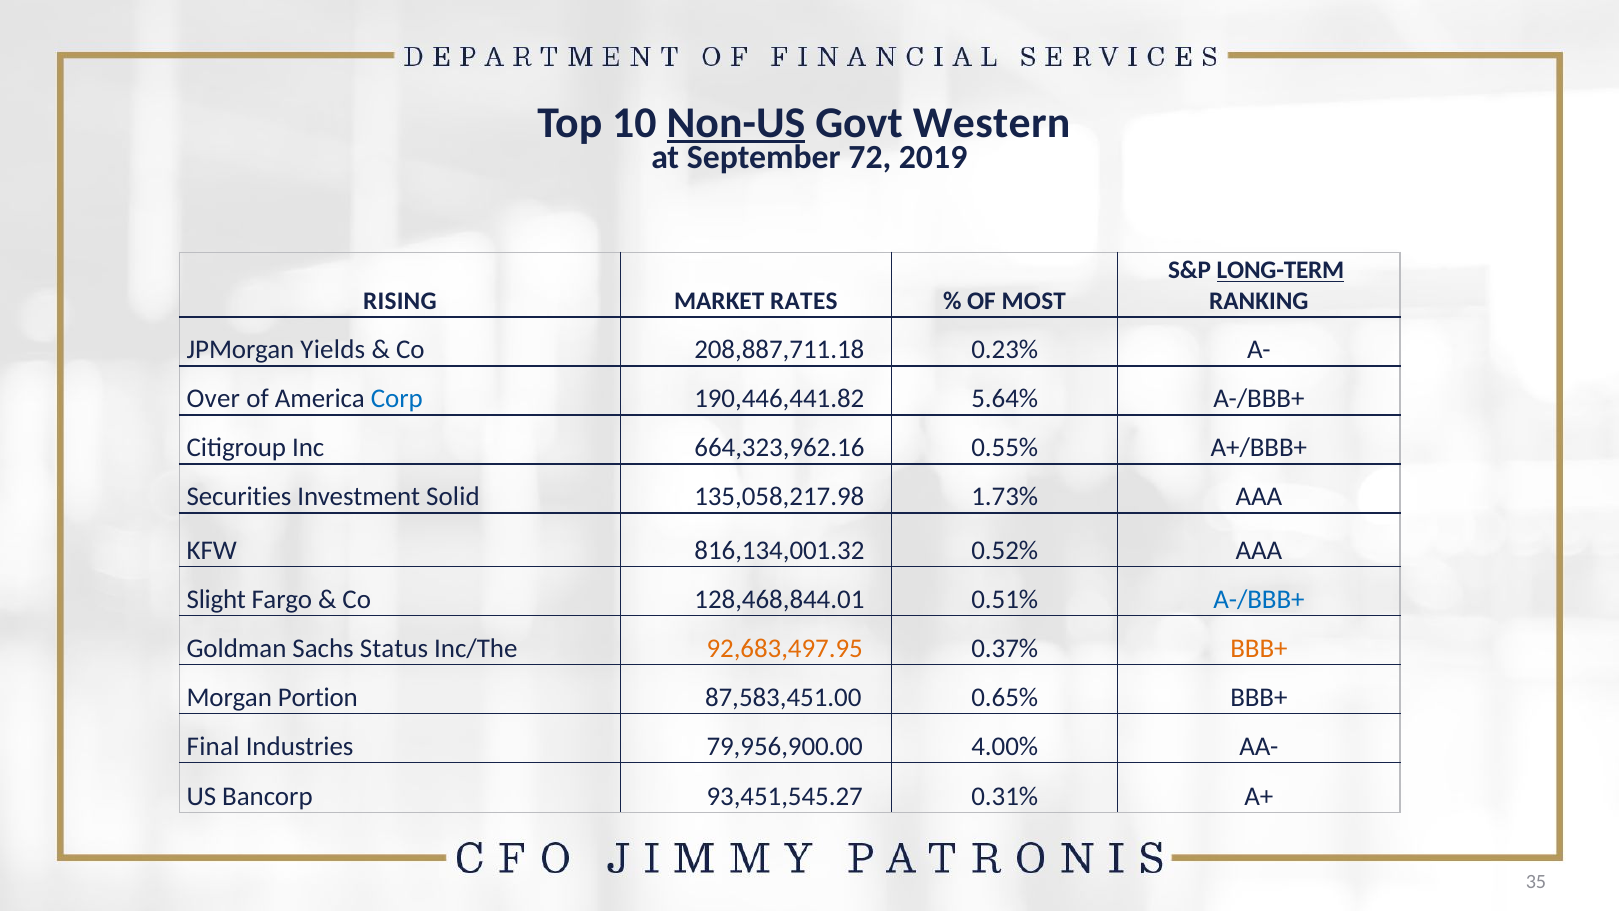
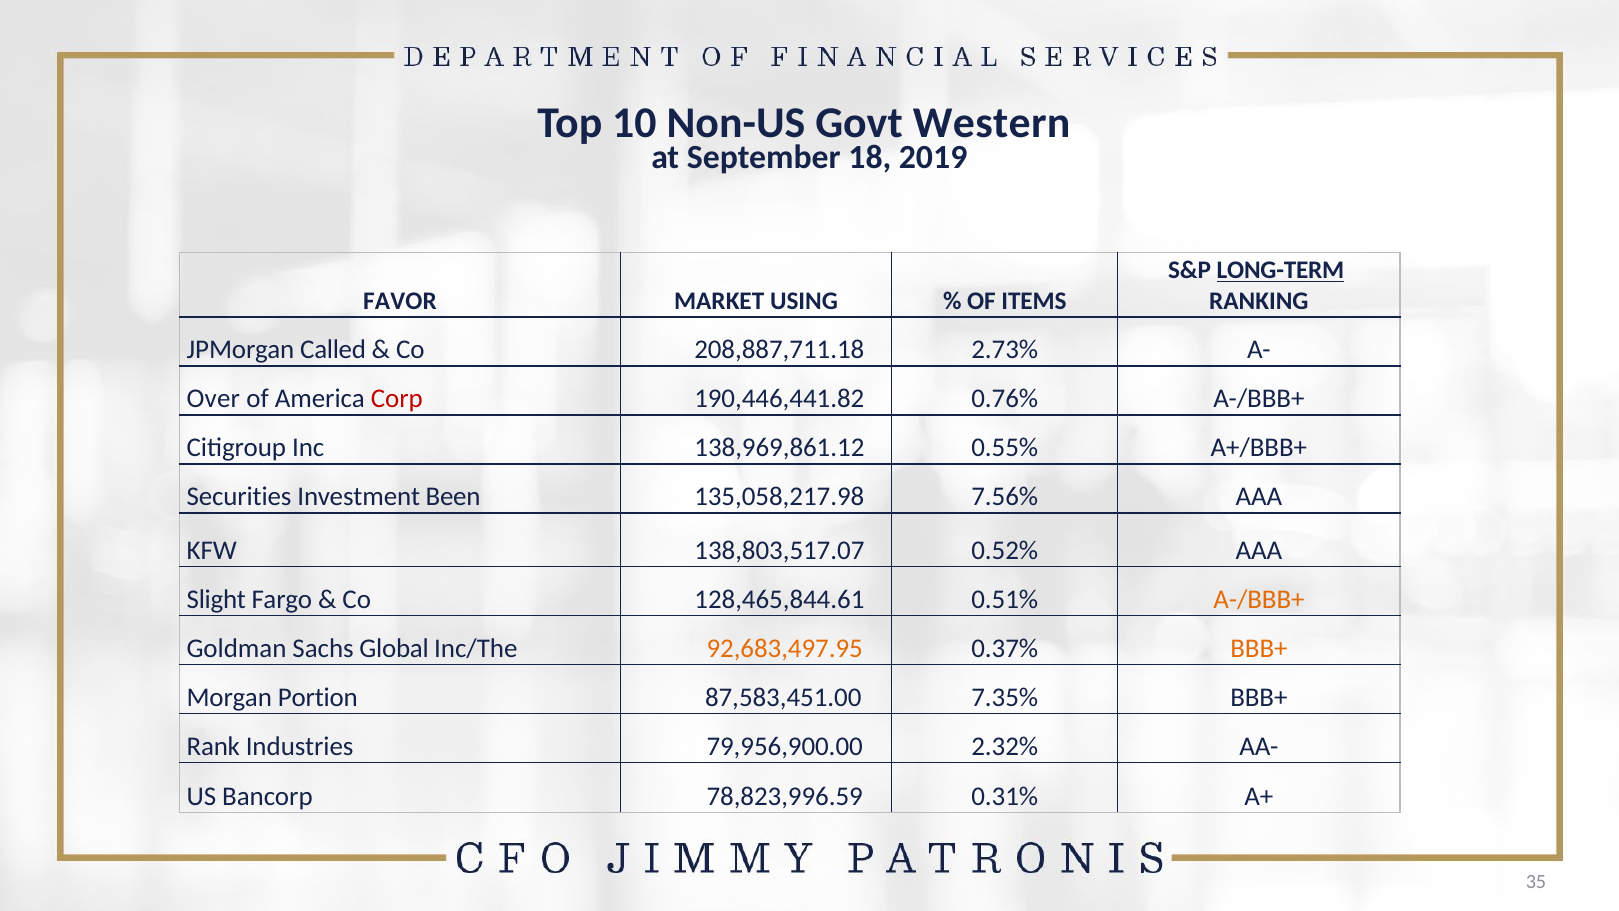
Non-US underline: present -> none
72: 72 -> 18
RISING: RISING -> FAVOR
RATES: RATES -> USING
MOST: MOST -> ITEMS
Yields: Yields -> Called
0.23%: 0.23% -> 2.73%
Corp colour: blue -> red
5.64%: 5.64% -> 0.76%
664,323,962.16: 664,323,962.16 -> 138,969,861.12
Solid: Solid -> Been
1.73%: 1.73% -> 7.56%
816,134,001.32: 816,134,001.32 -> 138,803,517.07
128,468,844.01: 128,468,844.01 -> 128,465,844.61
A-/BBB+ at (1259, 599) colour: blue -> orange
Status: Status -> Global
0.65%: 0.65% -> 7.35%
Final: Final -> Rank
4.00%: 4.00% -> 2.32%
93,451,545.27: 93,451,545.27 -> 78,823,996.59
